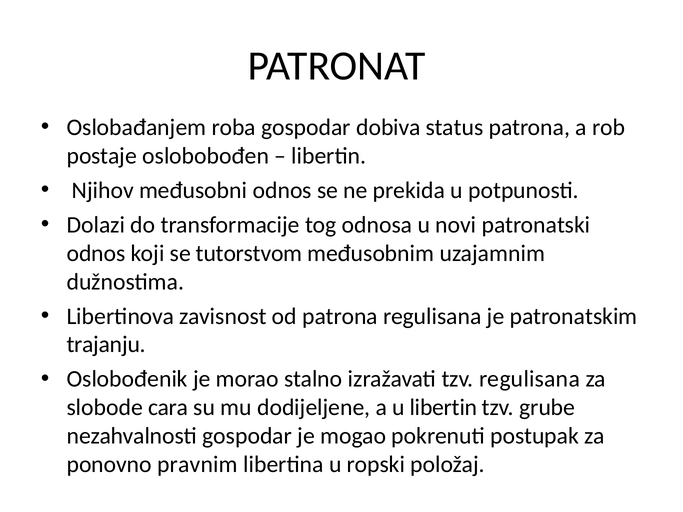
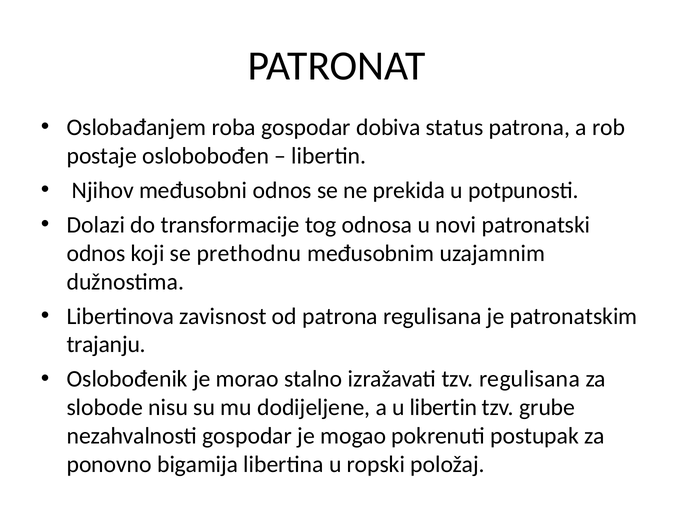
tutorstvom: tutorstvom -> prethodnu
cara: cara -> nisu
pravnim: pravnim -> bigamija
